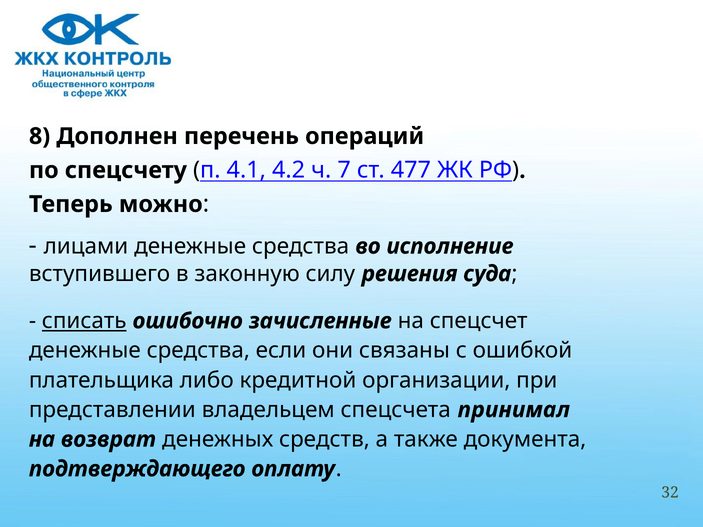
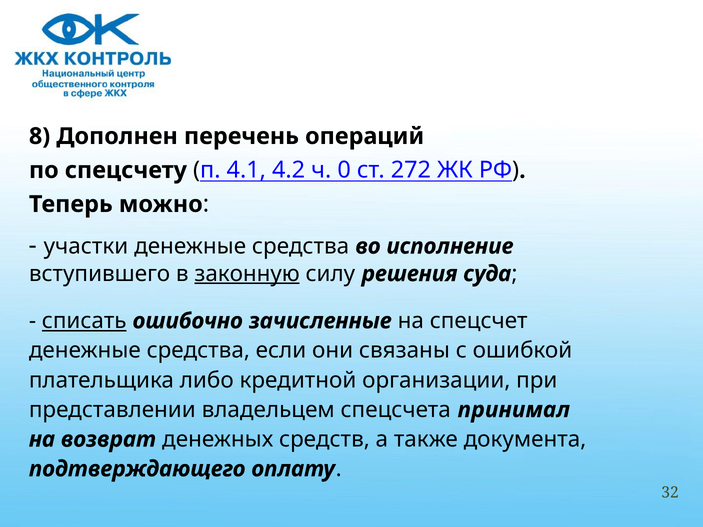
7: 7 -> 0
477: 477 -> 272
лицами: лицами -> участки
законную underline: none -> present
